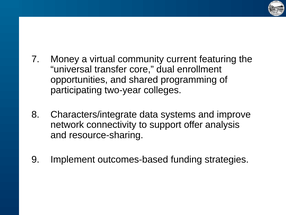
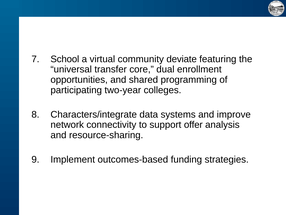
Money: Money -> School
current: current -> deviate
